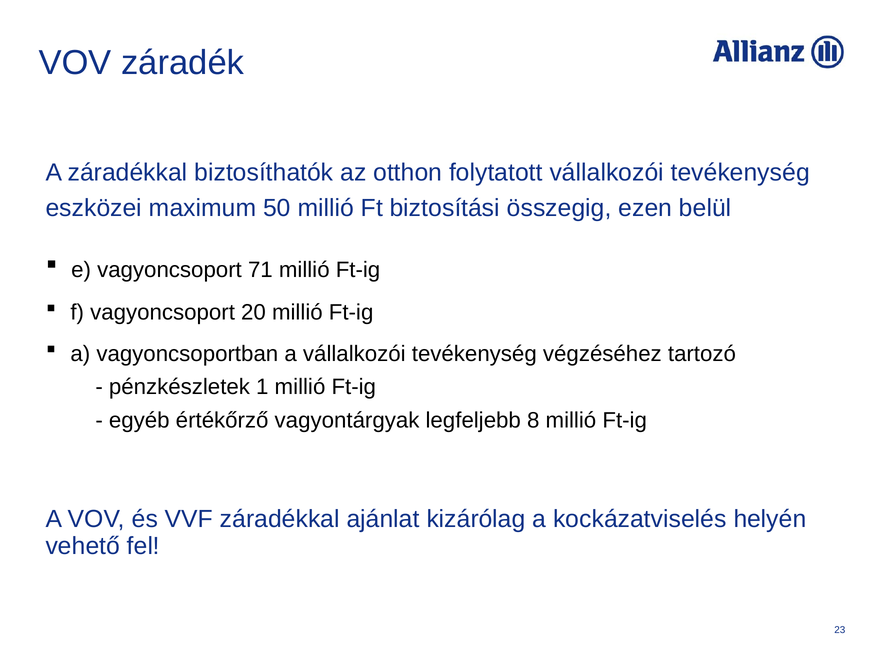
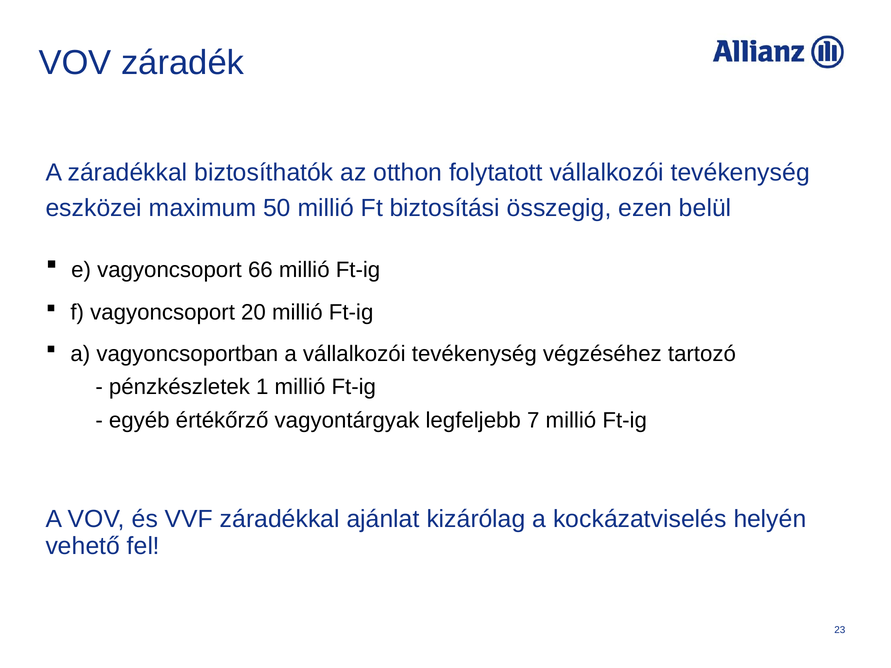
71: 71 -> 66
8: 8 -> 7
